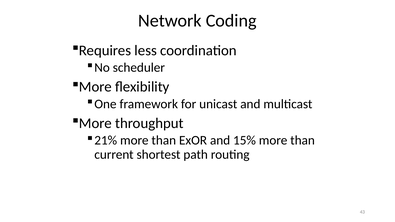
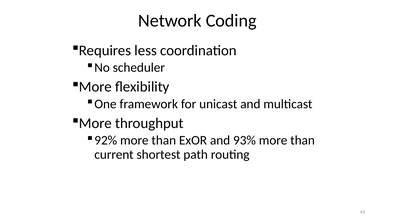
21%: 21% -> 92%
15%: 15% -> 93%
